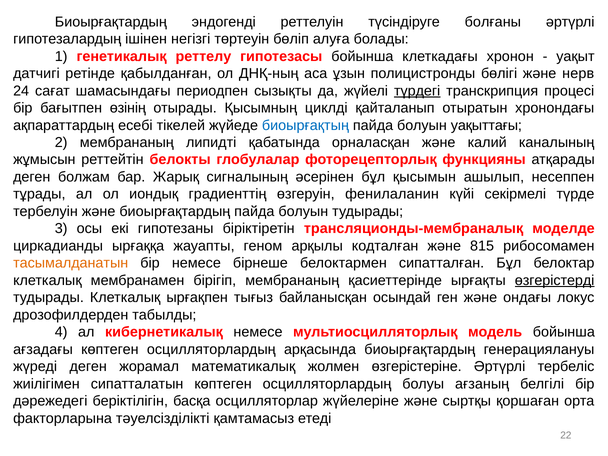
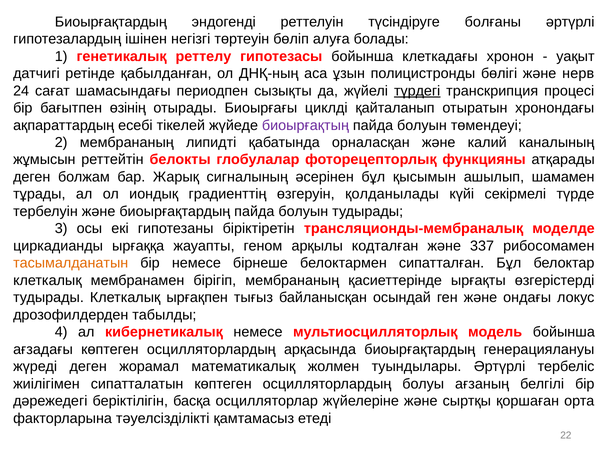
Қысымның: Қысымның -> Биоырғағы
биоырғақтың colour: blue -> purple
уақыттағы: уақыттағы -> төмендеуі
несеппен: несеппен -> шамамен
фенилаланин: фенилаланин -> қолданылады
815: 815 -> 337
өзгерістерді underline: present -> none
өзгерістеріне: өзгерістеріне -> туындылары
